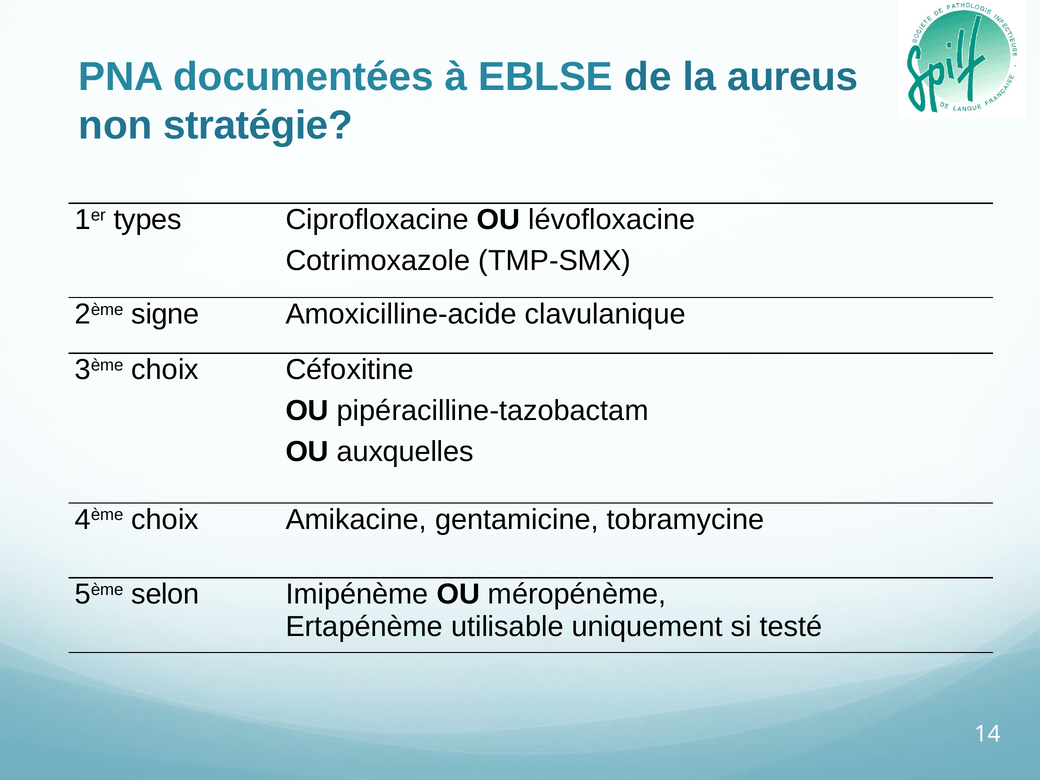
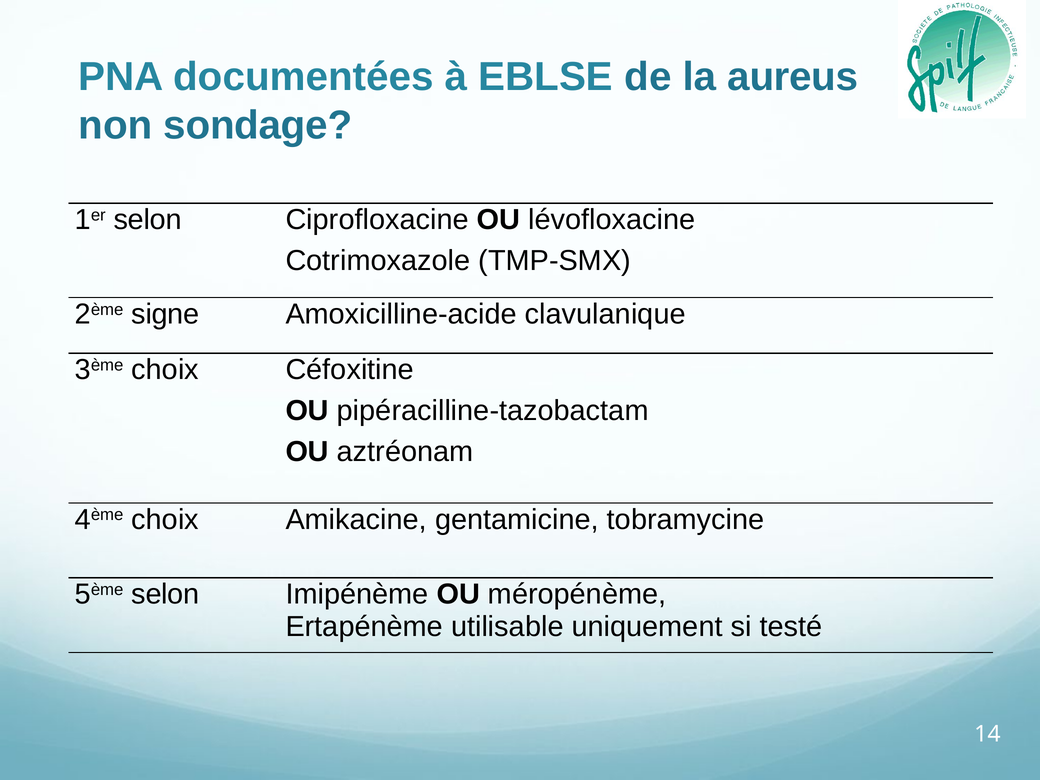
stratégie: stratégie -> sondage
1er types: types -> selon
auxquelles: auxquelles -> aztréonam
